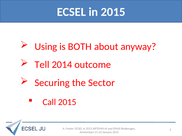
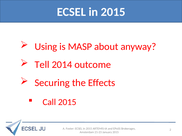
BOTH: BOTH -> MASP
Sector: Sector -> Effects
